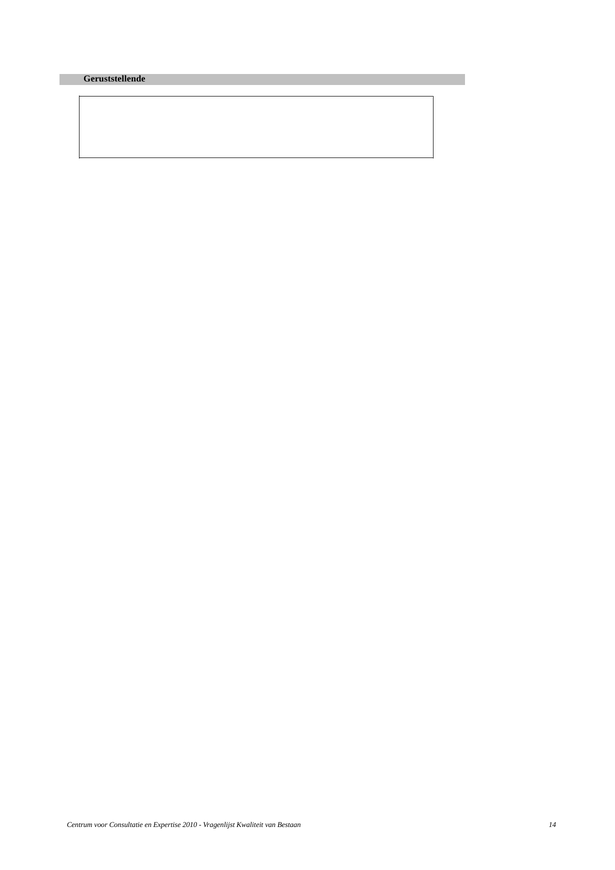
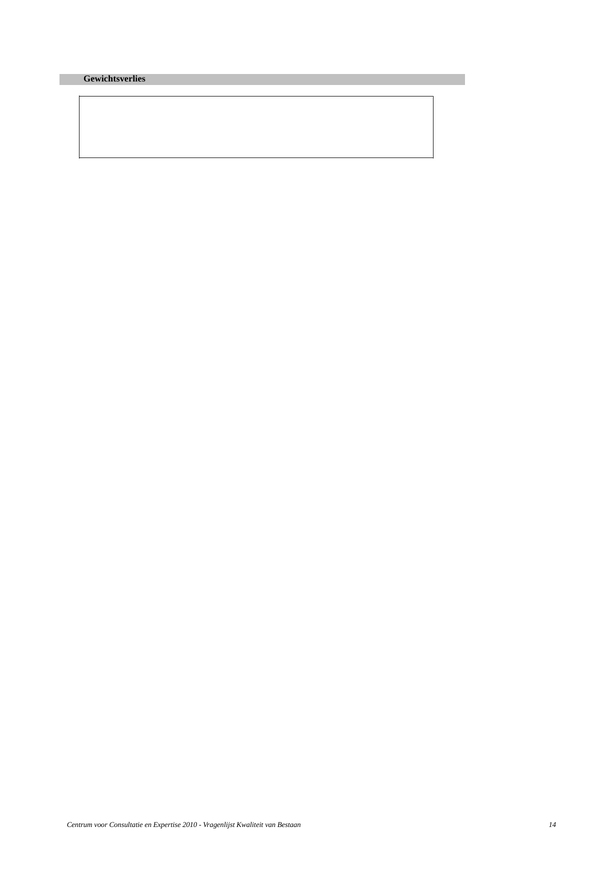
Geruststellende: Geruststellende -> Gewichtsverlies
